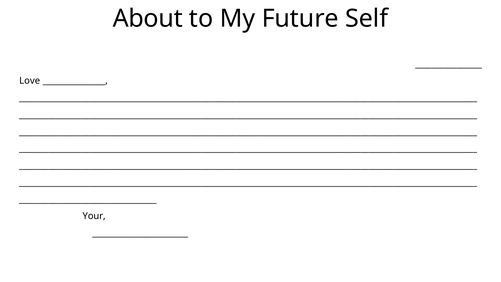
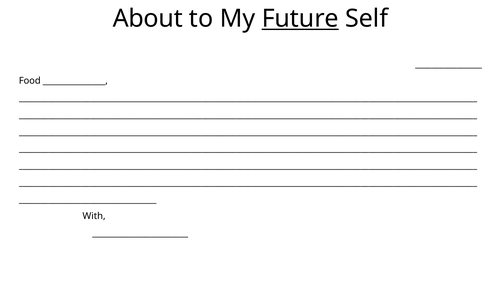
Future underline: none -> present
Love: Love -> Food
Your: Your -> With
